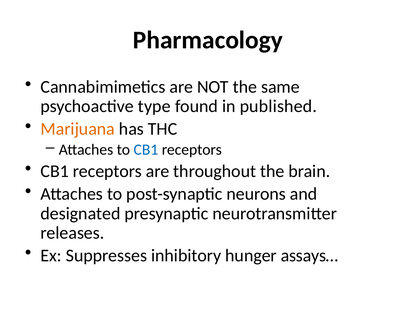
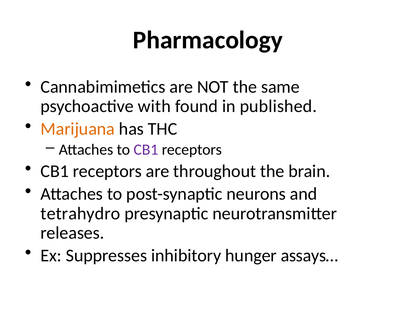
type: type -> with
CB1 at (146, 150) colour: blue -> purple
designated: designated -> tetrahydro
